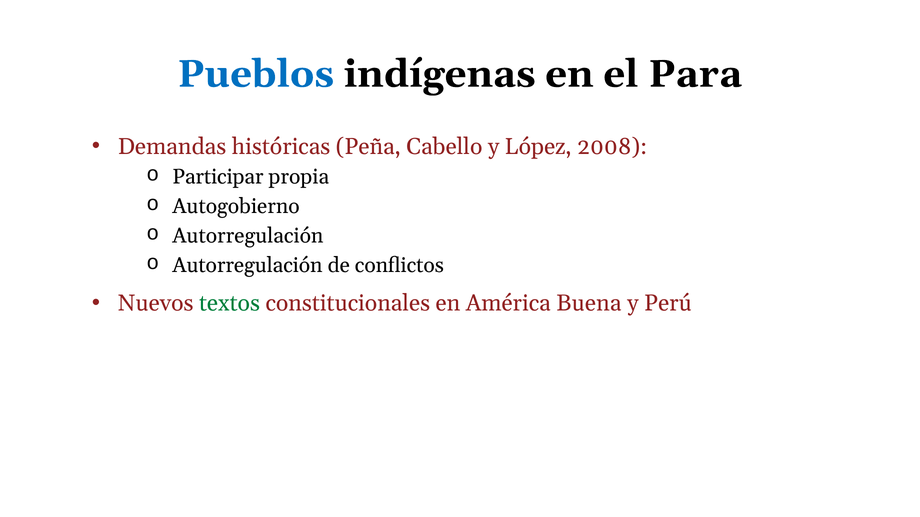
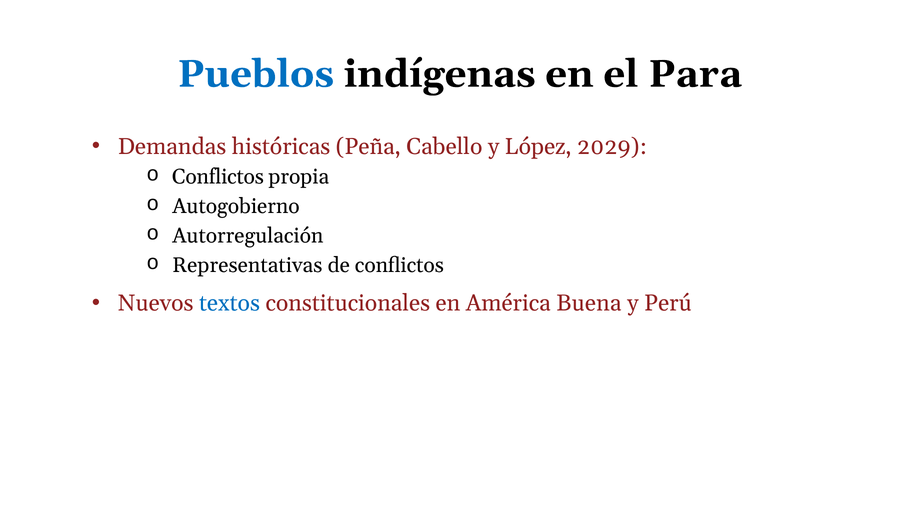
2008: 2008 -> 2029
Participar at (218, 177): Participar -> Conflictos
Autorregulación at (247, 266): Autorregulación -> Representativas
textos colour: green -> blue
